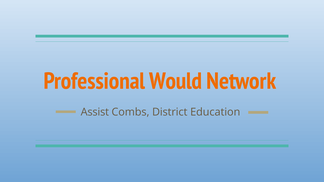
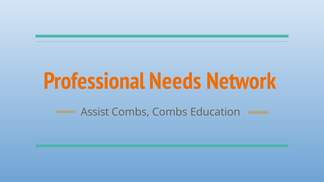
Would: Would -> Needs
Combs District: District -> Combs
